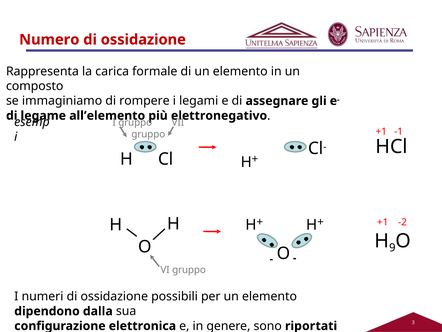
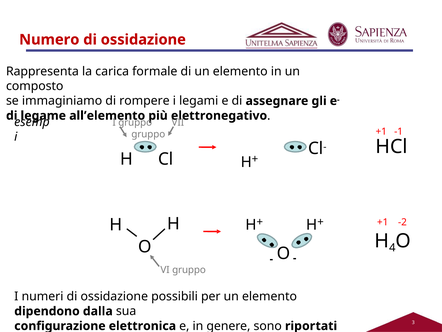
9: 9 -> 4
